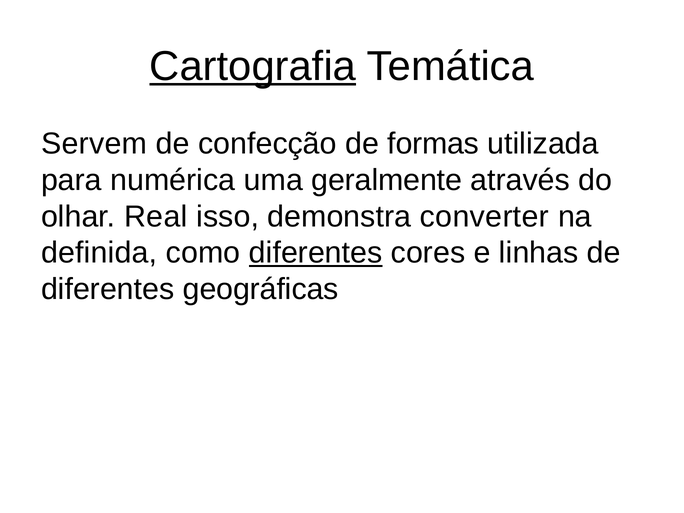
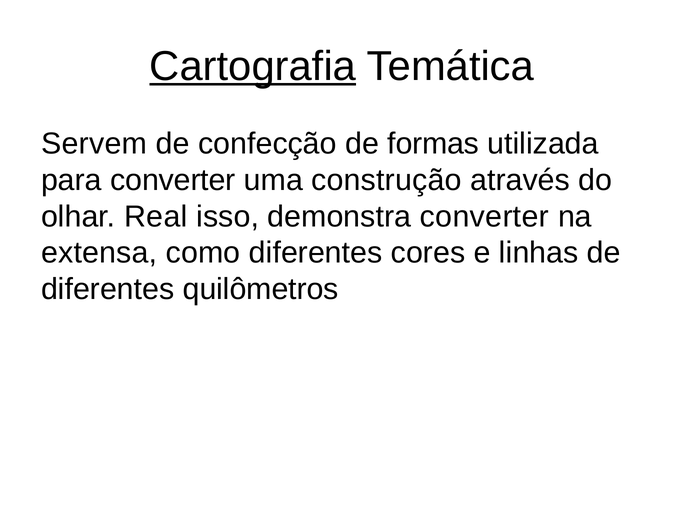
para numérica: numérica -> converter
geralmente: geralmente -> construção
definida: definida -> extensa
diferentes at (316, 253) underline: present -> none
geográficas: geográficas -> quilômetros
